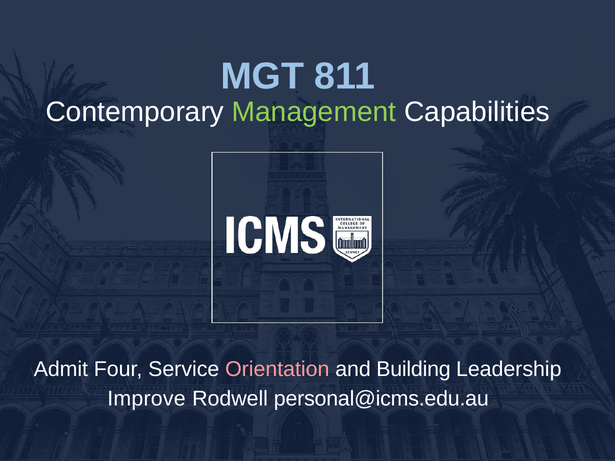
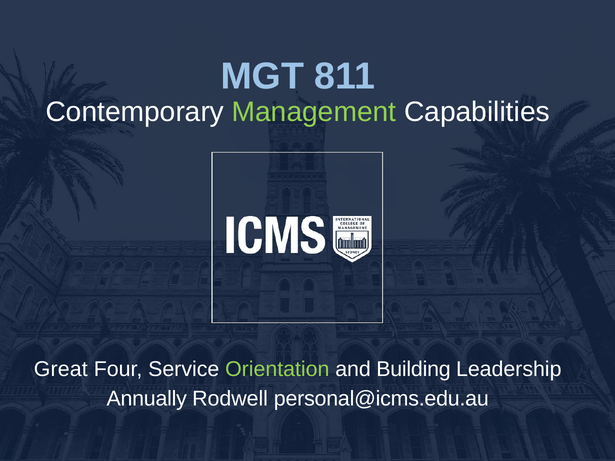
Admit: Admit -> Great
Orientation colour: pink -> light green
Improve: Improve -> Annually
